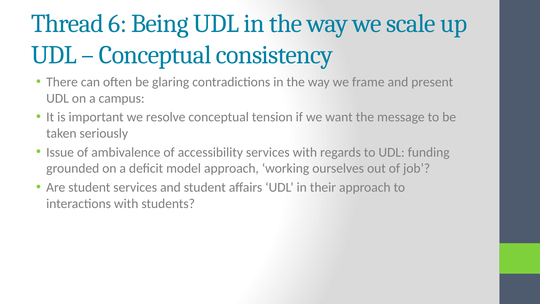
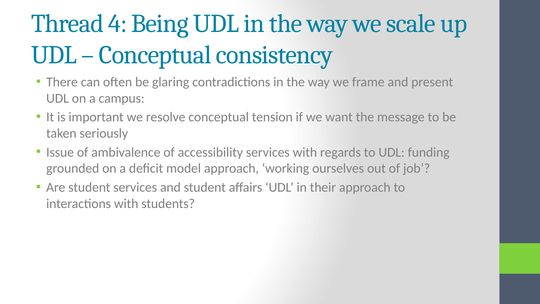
6: 6 -> 4
